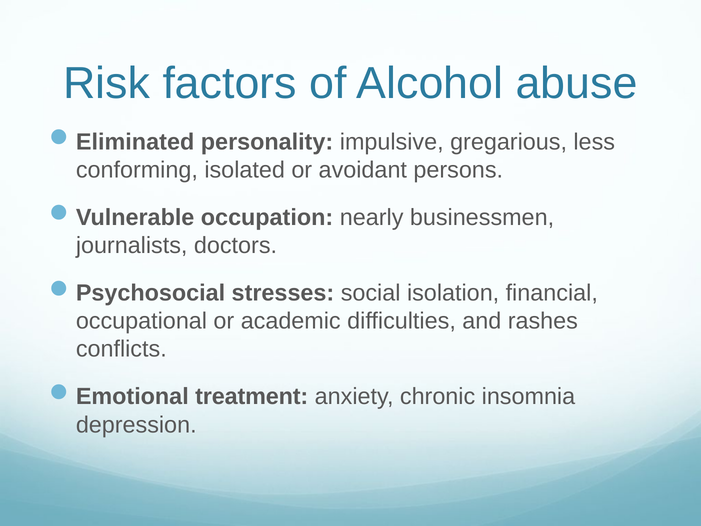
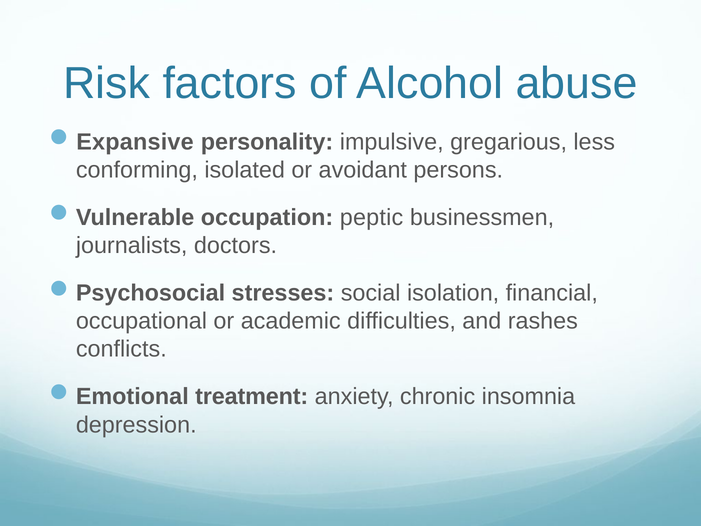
Eliminated: Eliminated -> Expansive
nearly: nearly -> peptic
